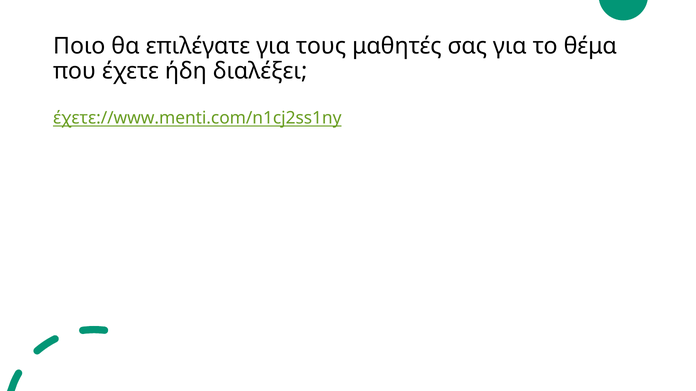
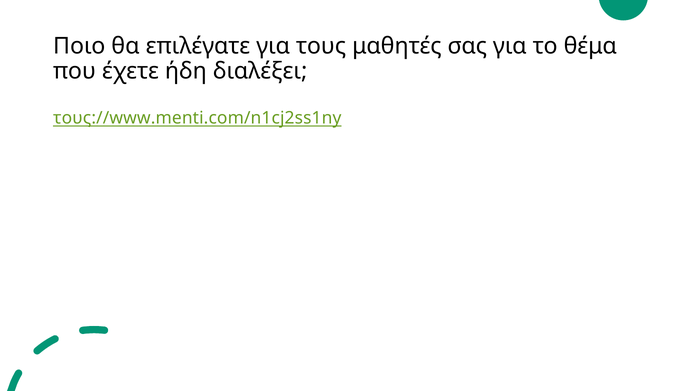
έχετε://www.menti.com/n1cj2ss1ny: έχετε://www.menti.com/n1cj2ss1ny -> τους://www.menti.com/n1cj2ss1ny
